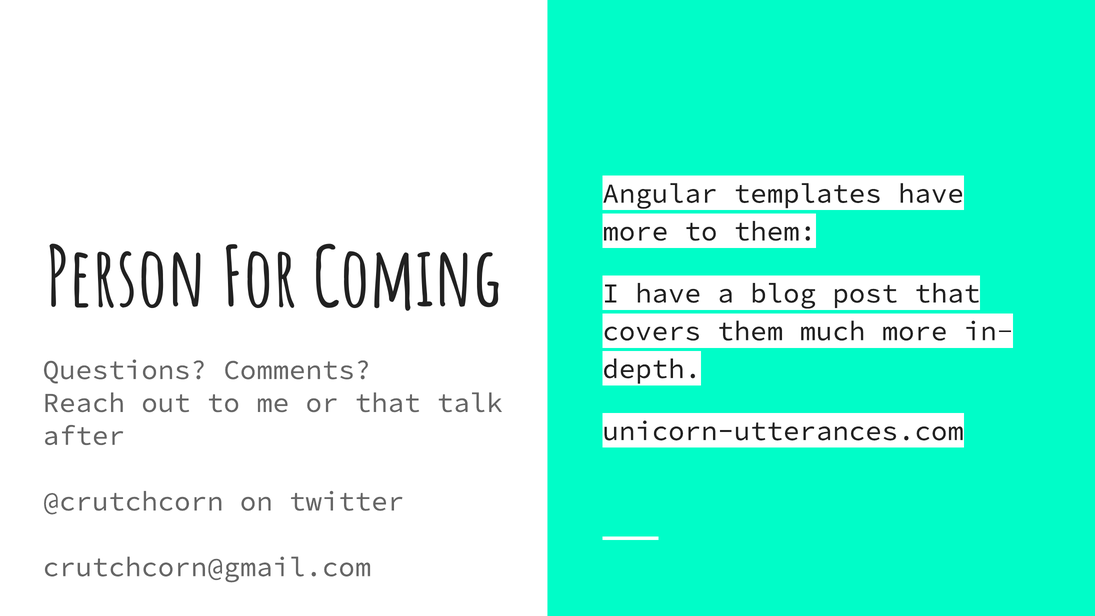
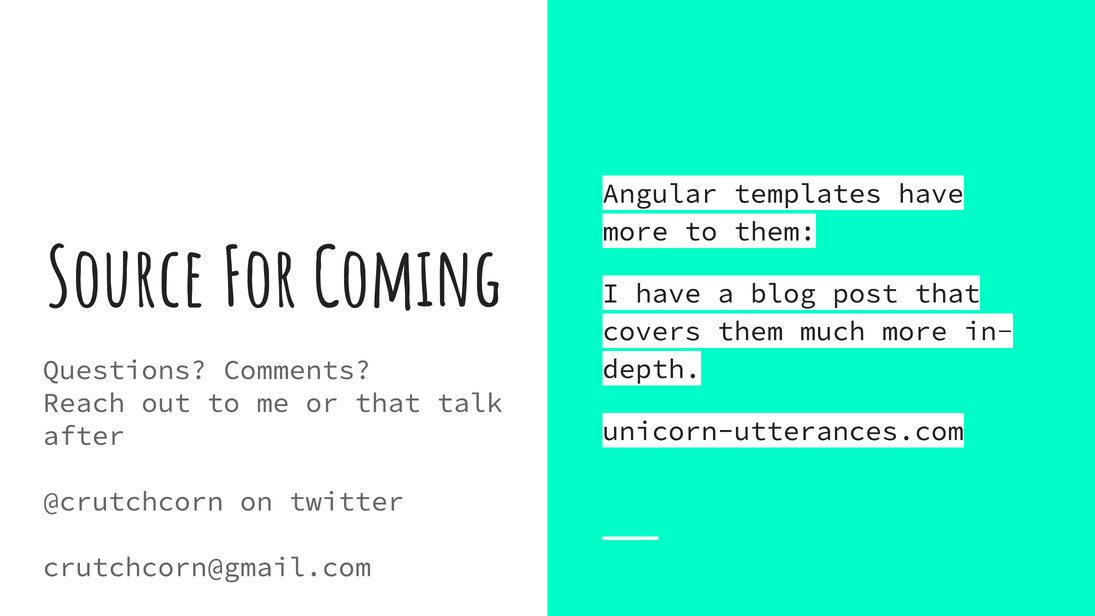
Person: Person -> Source
